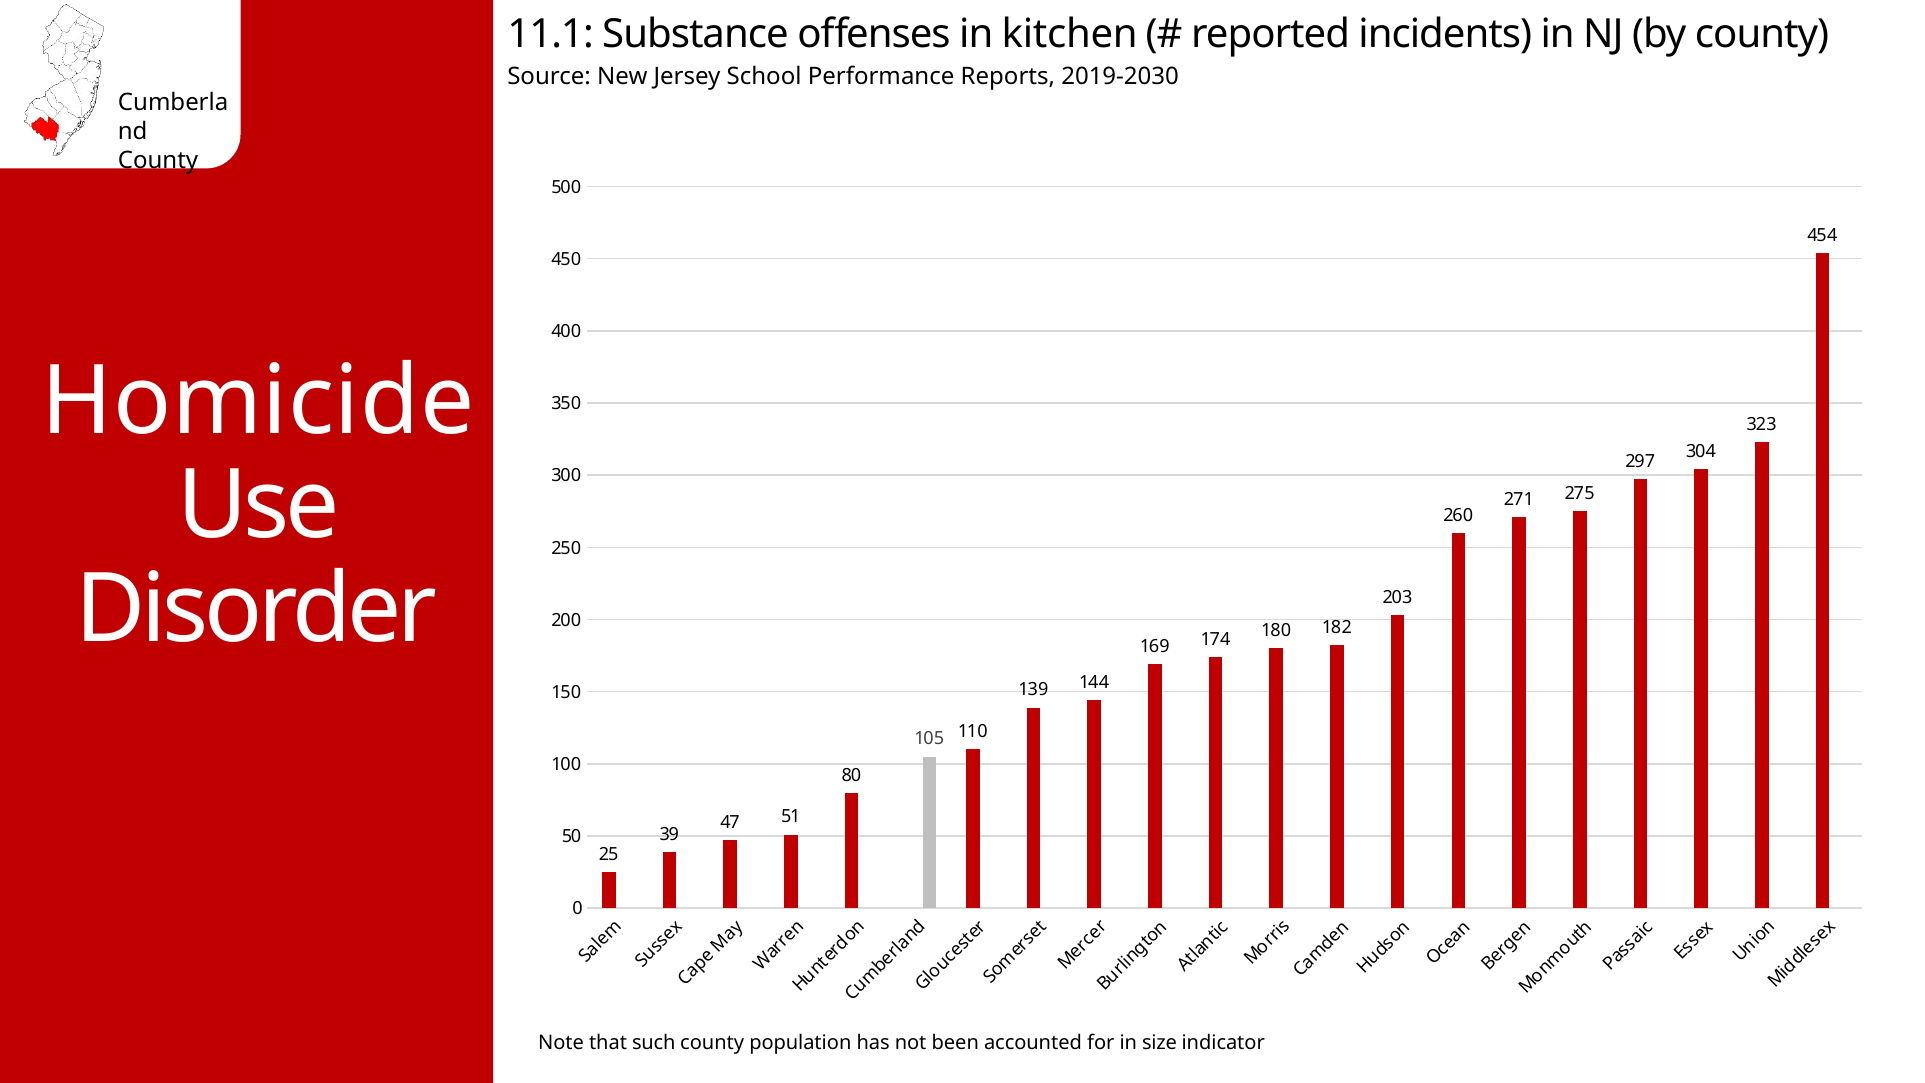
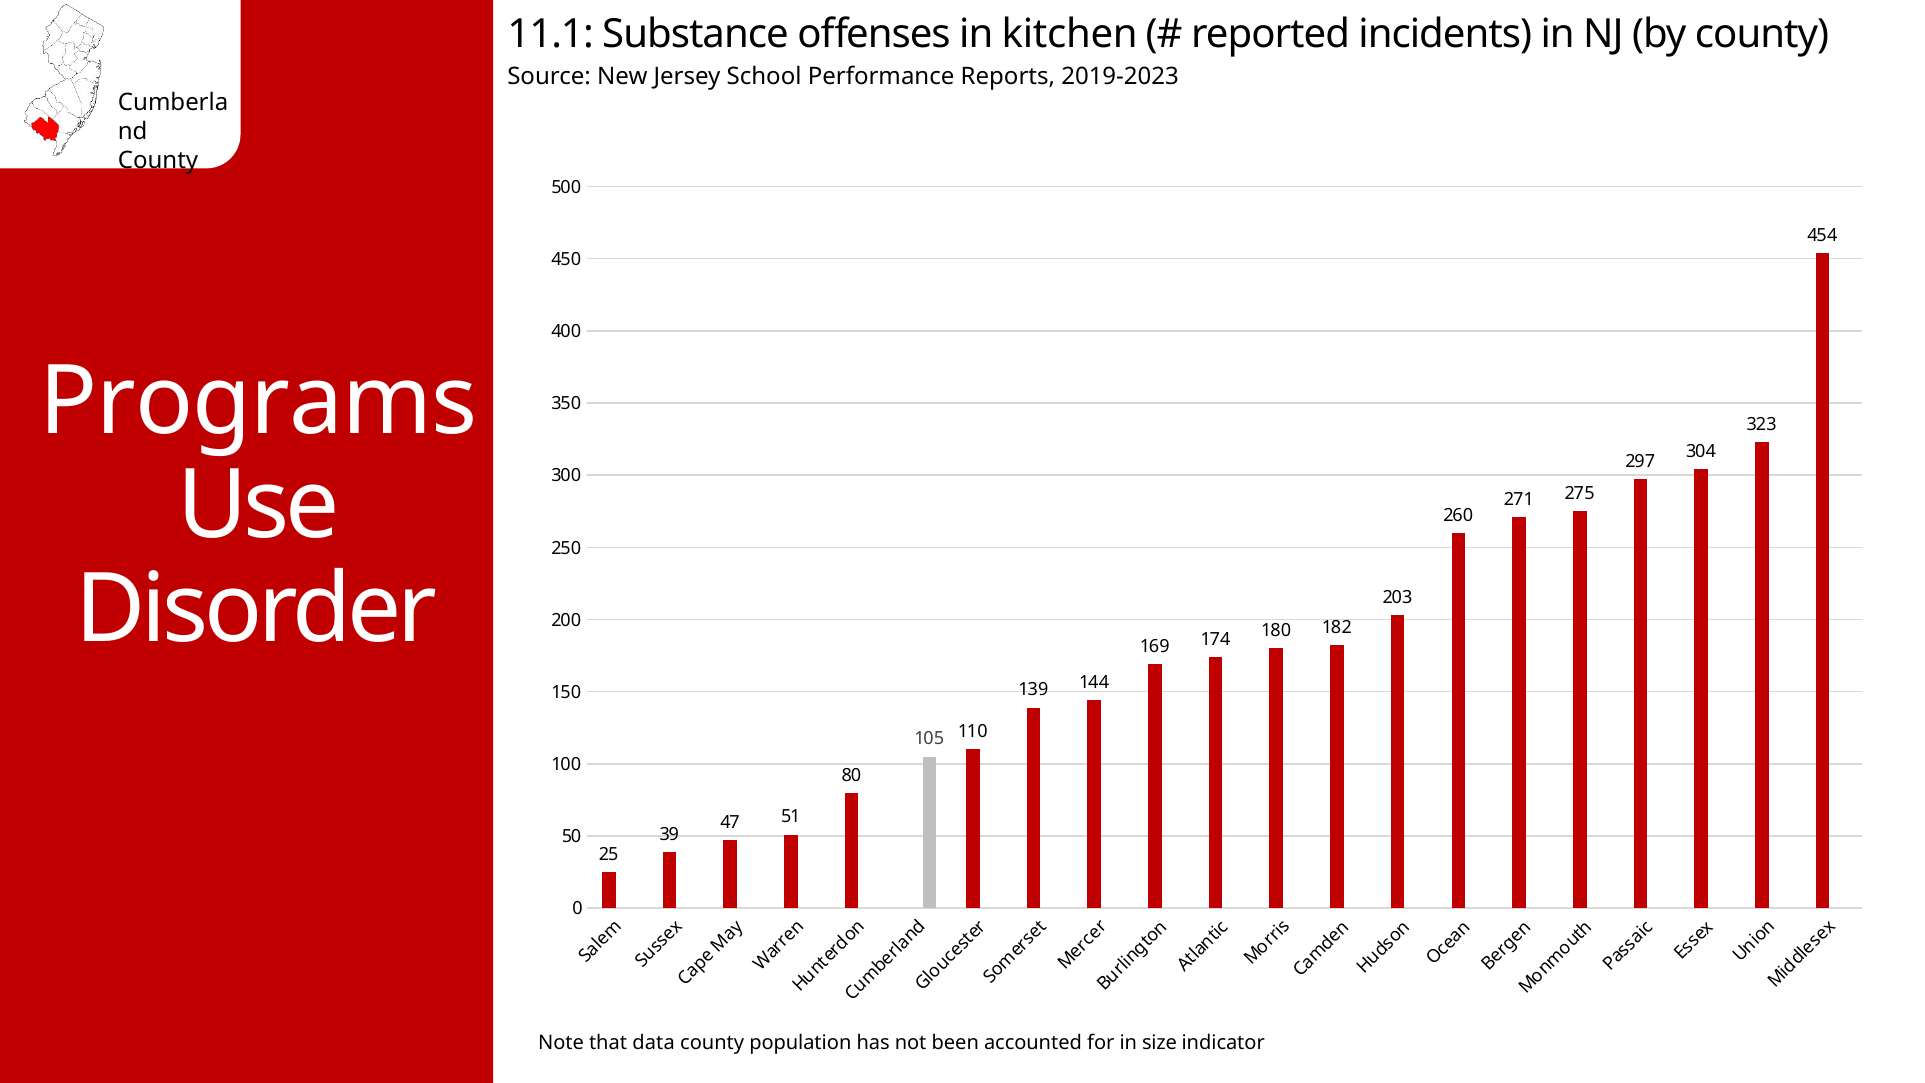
2019-2030: 2019-2030 -> 2019-2023
Homicide: Homicide -> Programs
such: such -> data
